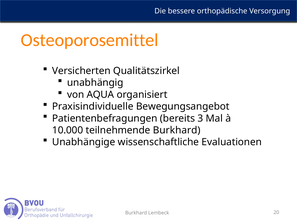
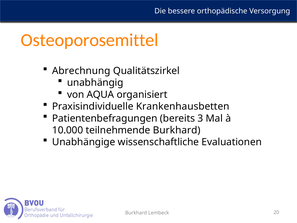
Versicherten: Versicherten -> Abrechnung
Bewegungsangebot: Bewegungsangebot -> Krankenhausbetten
